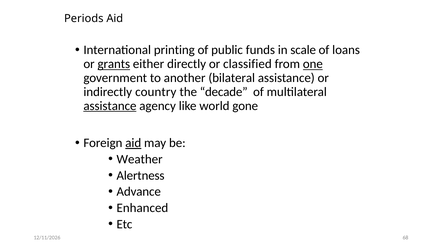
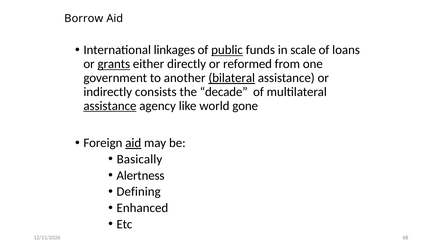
Periods: Periods -> Borrow
printing: printing -> linkages
public underline: none -> present
classified: classified -> reformed
one underline: present -> none
bilateral underline: none -> present
country: country -> consists
Weather: Weather -> Basically
Advance: Advance -> Defining
